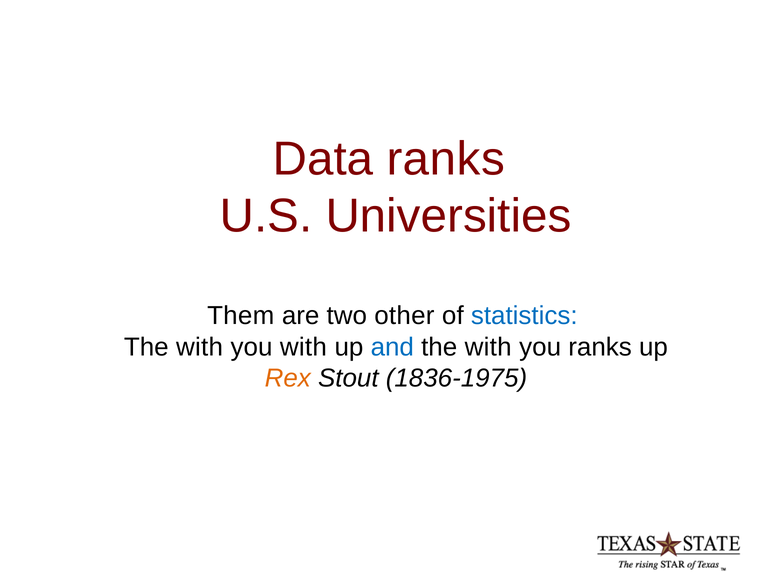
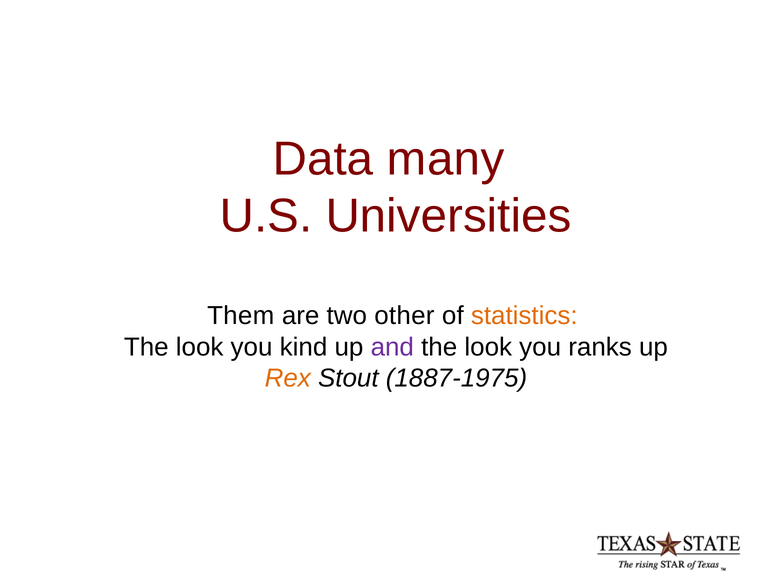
Data ranks: ranks -> many
statistics colour: blue -> orange
with at (199, 347): with -> look
you with: with -> kind
and colour: blue -> purple
with at (488, 347): with -> look
1836-1975: 1836-1975 -> 1887-1975
